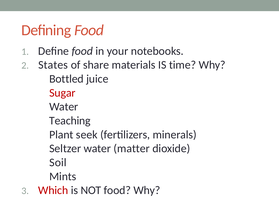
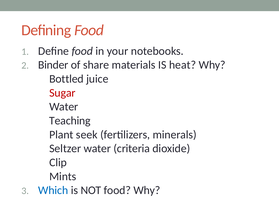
States: States -> Binder
time: time -> heat
matter: matter -> criteria
Soil: Soil -> Clip
Which colour: red -> blue
